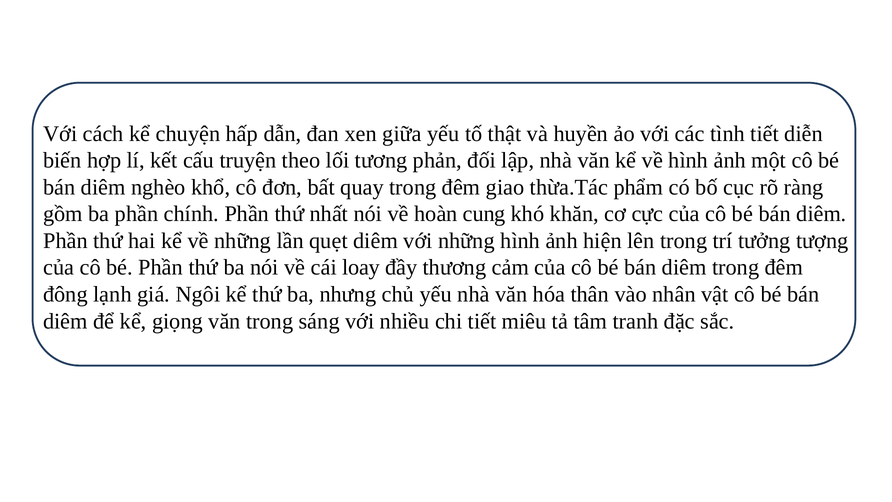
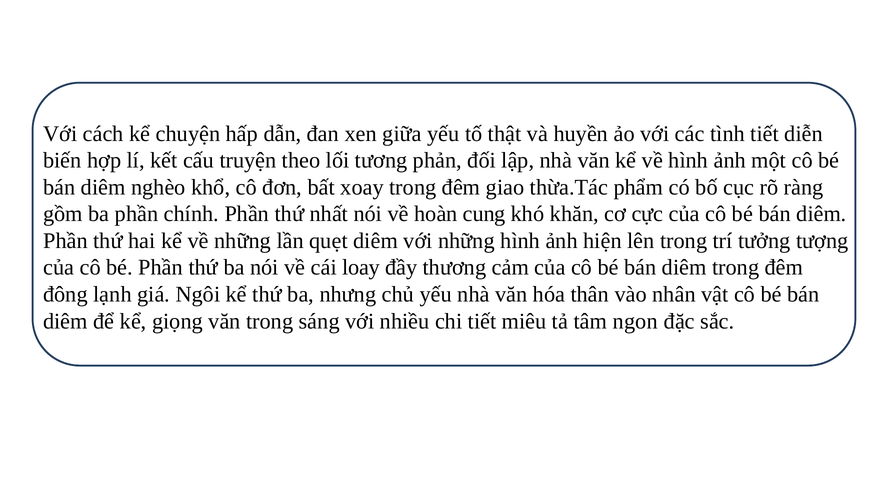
quay: quay -> xoay
tranh: tranh -> ngon
